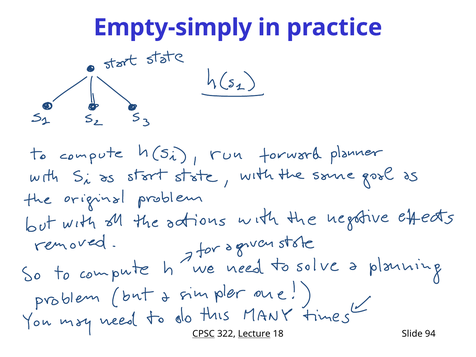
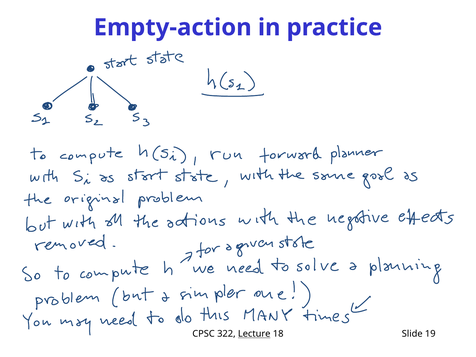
Empty-simply: Empty-simply -> Empty-action
CPSC underline: present -> none
94: 94 -> 19
